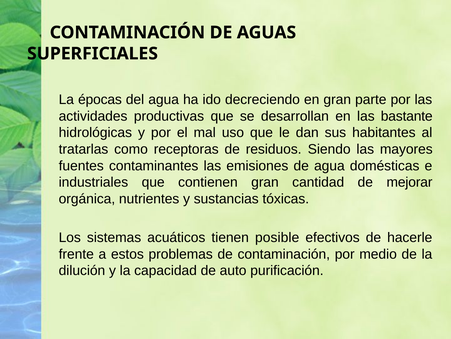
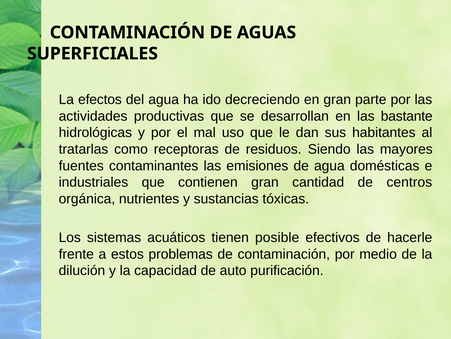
épocas: épocas -> efectos
mejorar: mejorar -> centros
